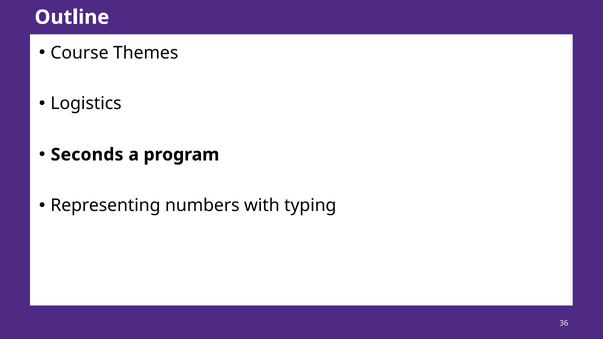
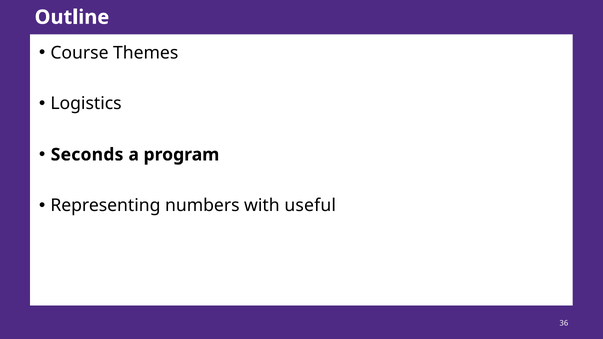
typing: typing -> useful
